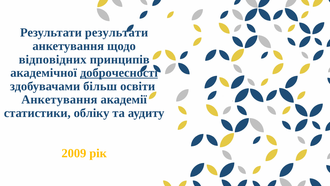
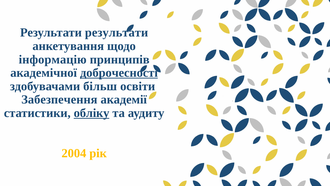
відповідних: відповідних -> інформацію
Анкетування at (59, 99): Анкетування -> Забезпечення
обліку underline: none -> present
2009: 2009 -> 2004
